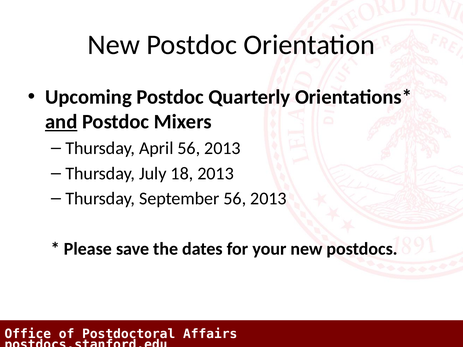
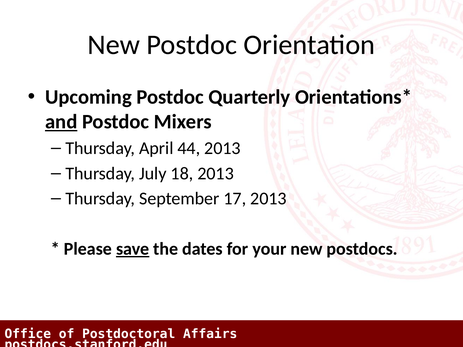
April 56: 56 -> 44
September 56: 56 -> 17
save underline: none -> present
